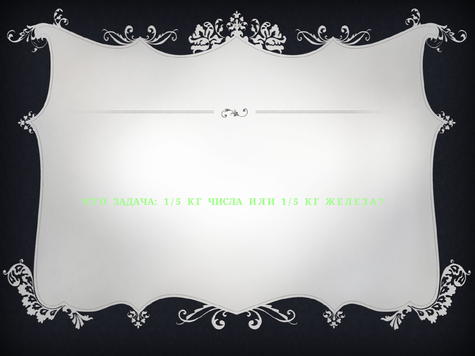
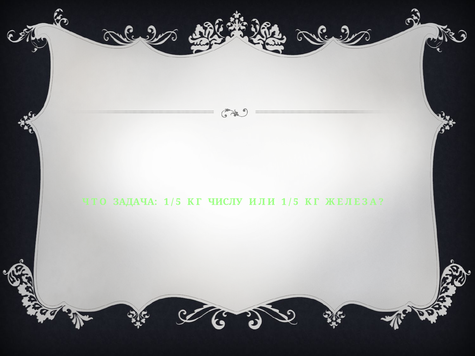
ЧИСЛА: ЧИСЛА -> ЧИСЛУ
